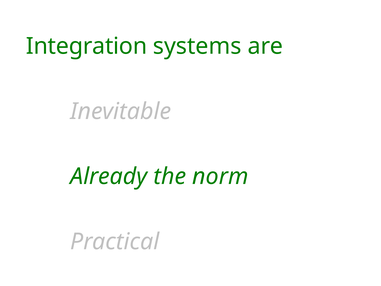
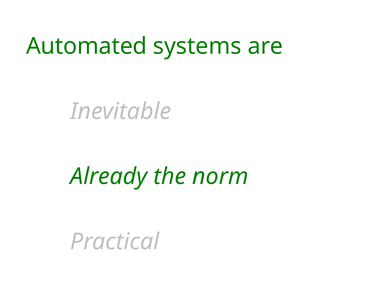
Integration: Integration -> Automated
